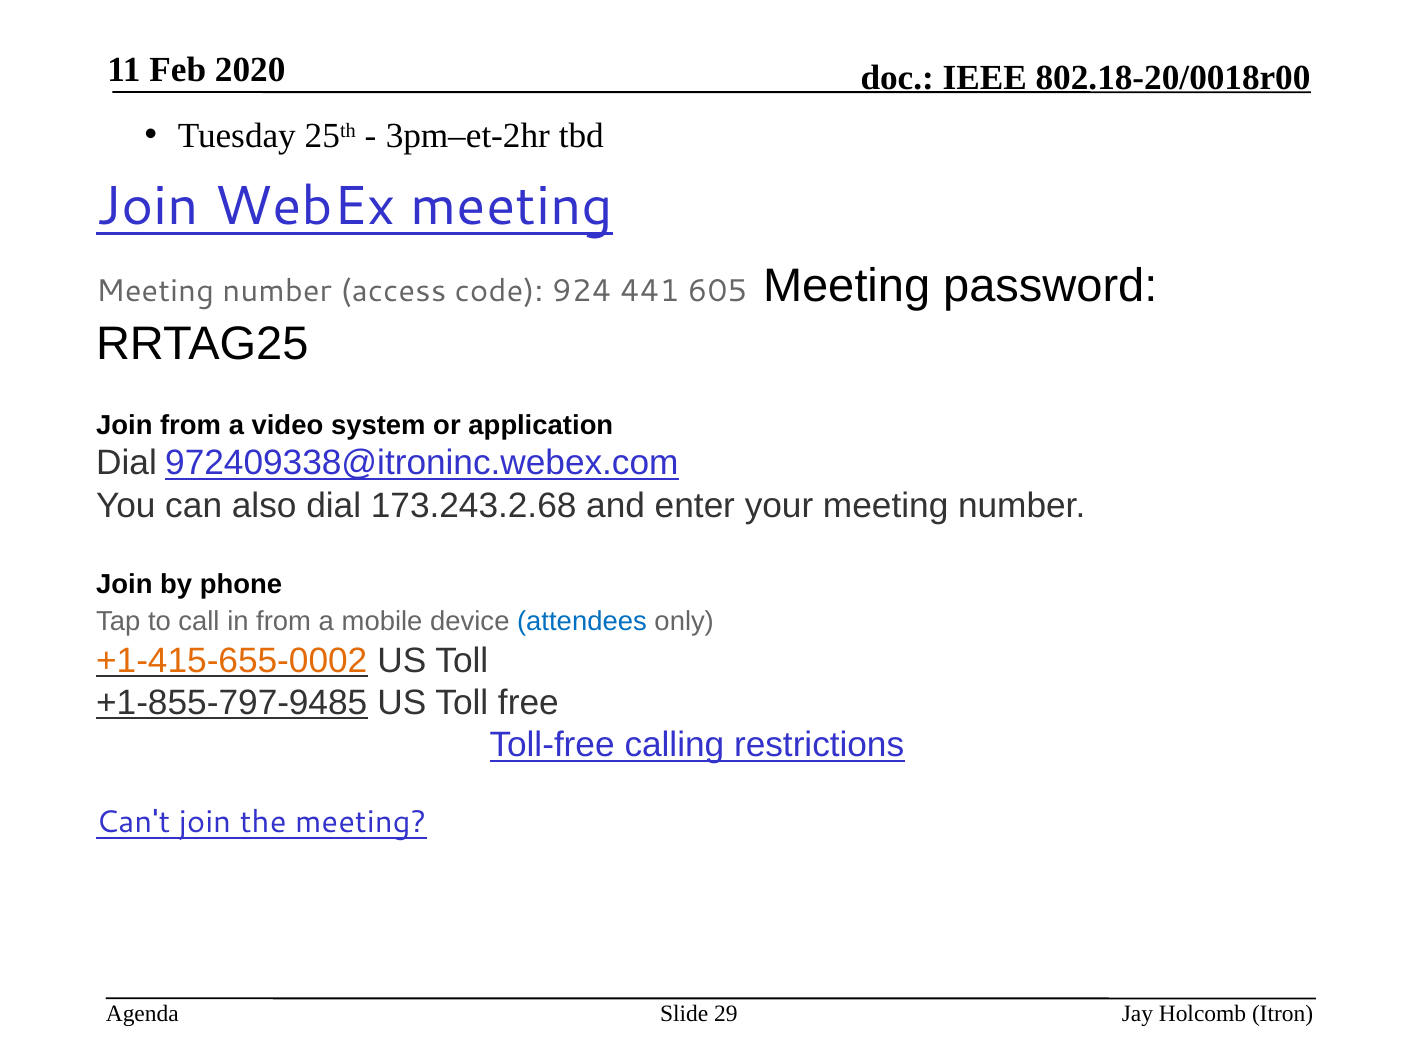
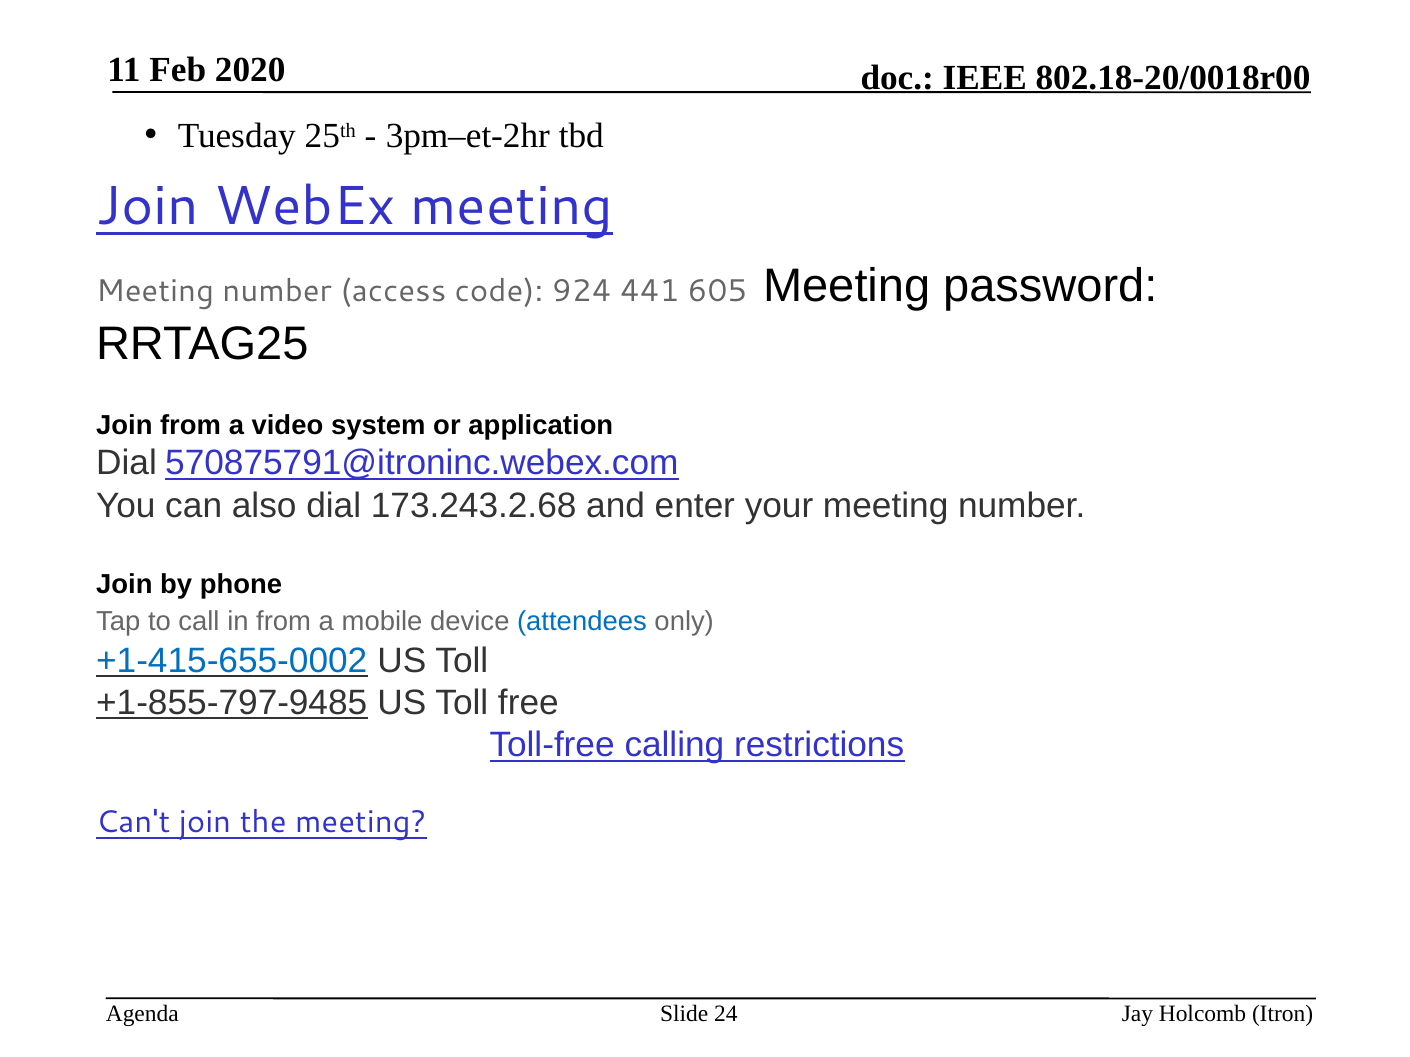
972409338@itroninc.webex.com: 972409338@itroninc.webex.com -> 570875791@itroninc.webex.com
+1-415-655-0002 colour: orange -> blue
29: 29 -> 24
